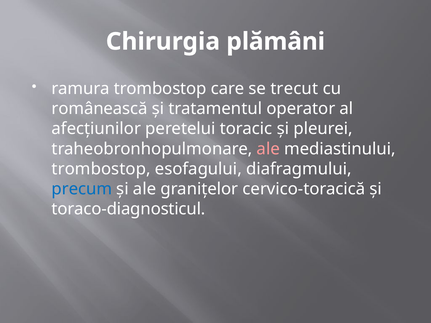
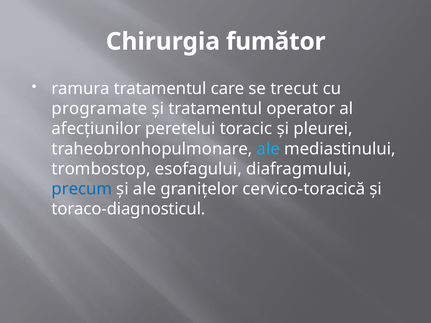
plămâni: plămâni -> fumător
ramura trombostop: trombostop -> tratamentul
românească: românească -> programate
ale at (268, 149) colour: pink -> light blue
